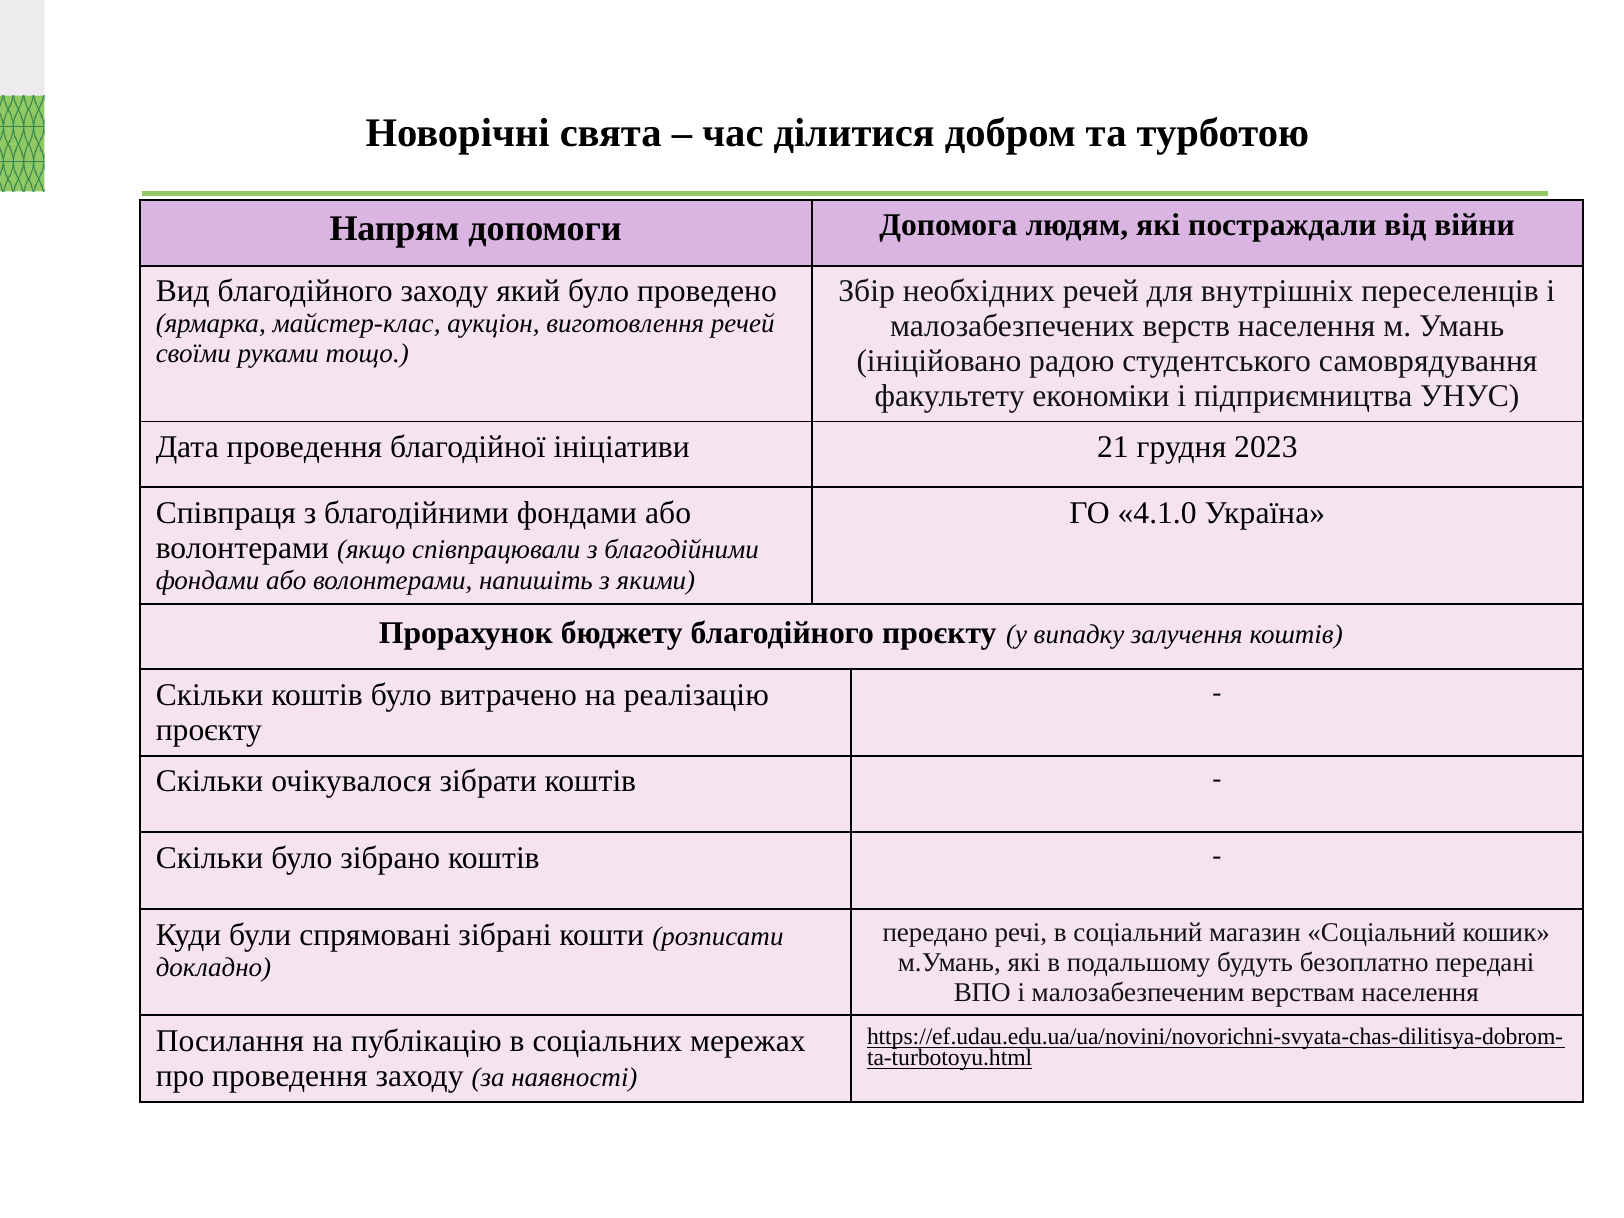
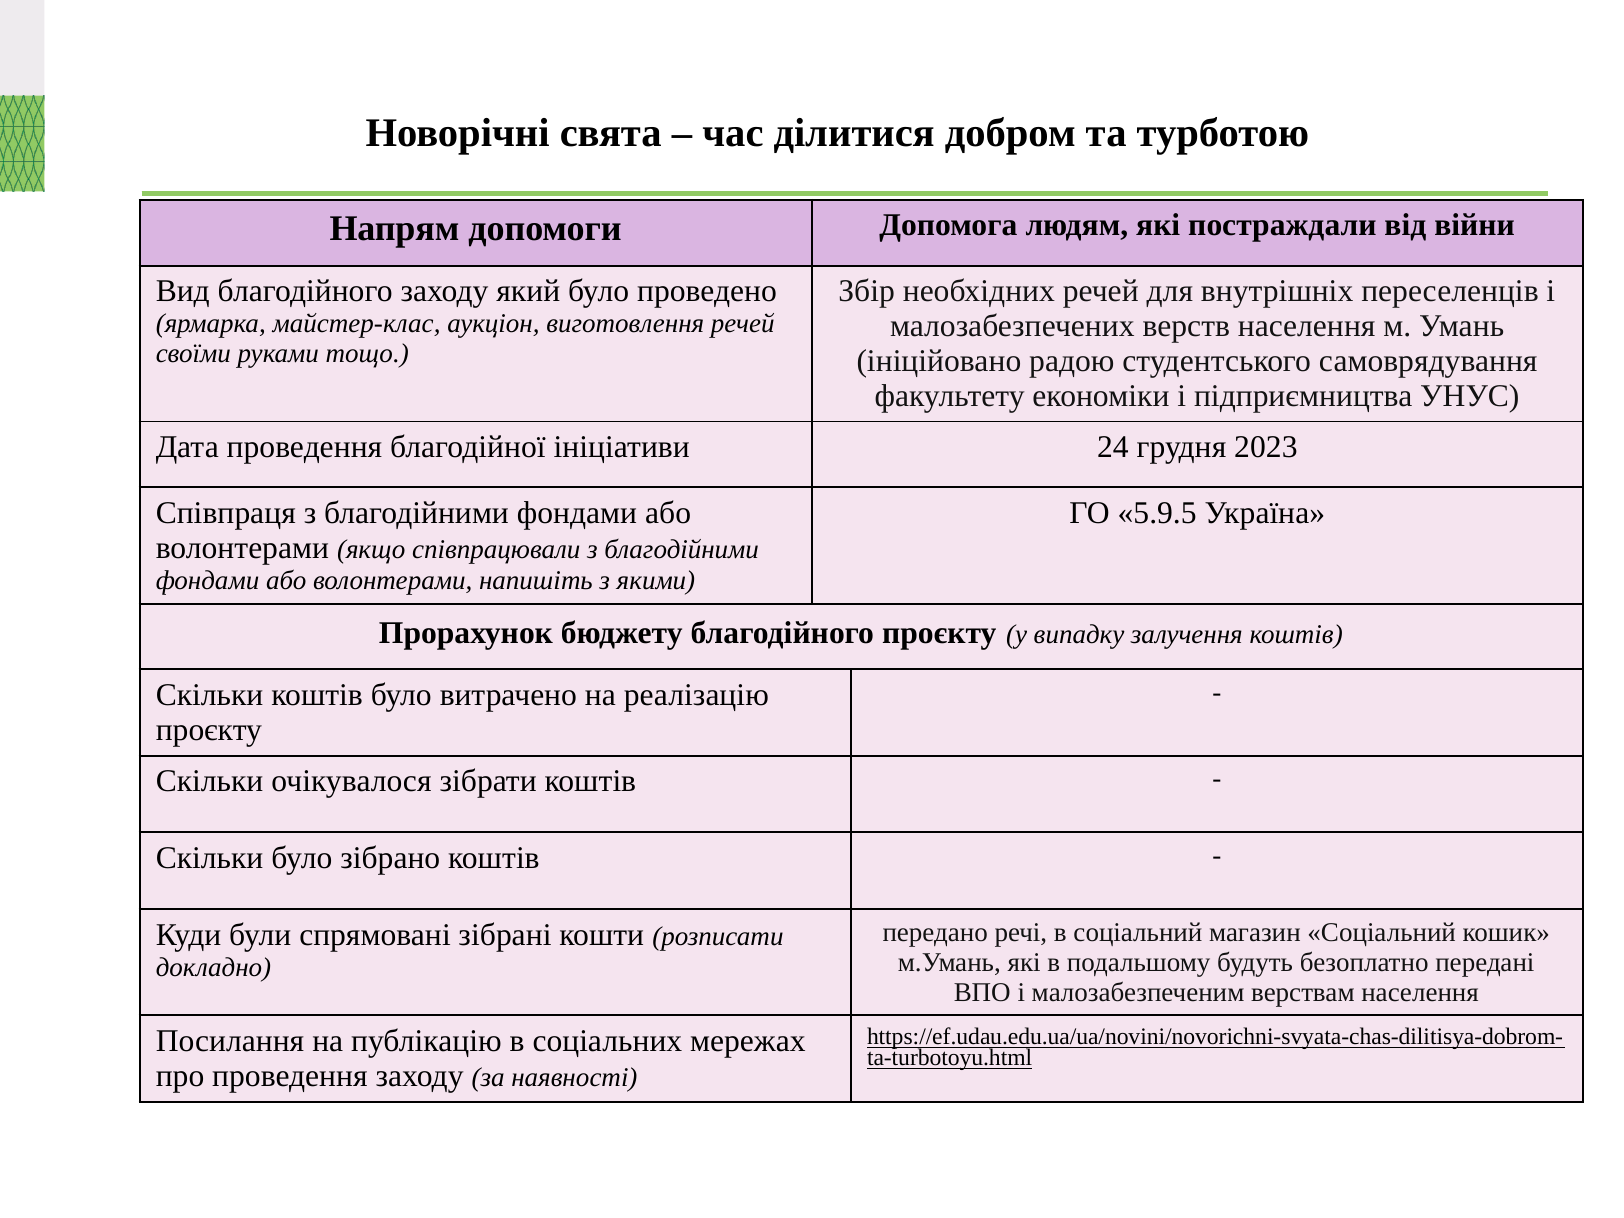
21: 21 -> 24
4.1.0: 4.1.0 -> 5.9.5
